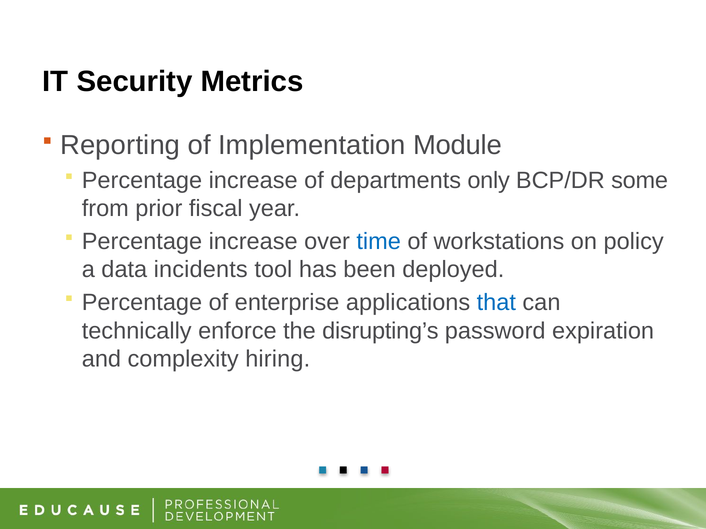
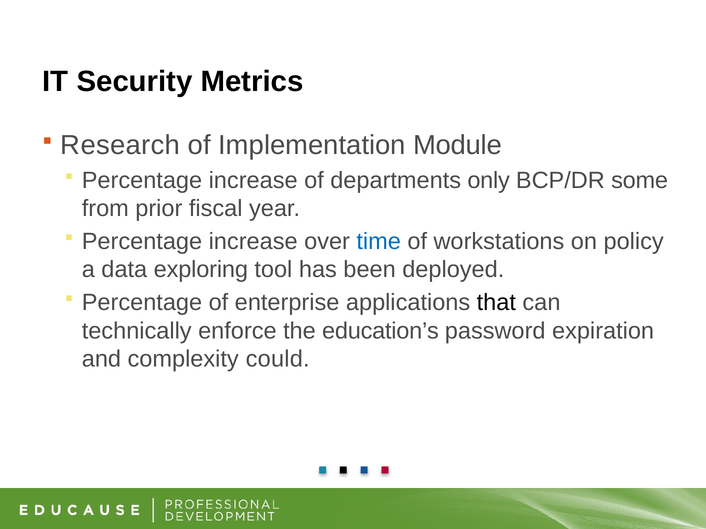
Reporting: Reporting -> Research
incidents: incidents -> exploring
that colour: blue -> black
disrupting’s: disrupting’s -> education’s
hiring: hiring -> could
